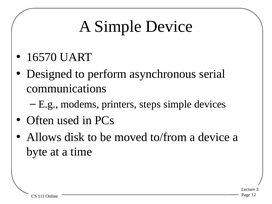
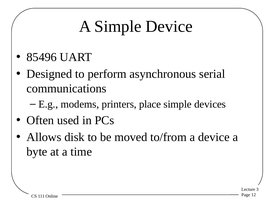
16570: 16570 -> 85496
steps: steps -> place
